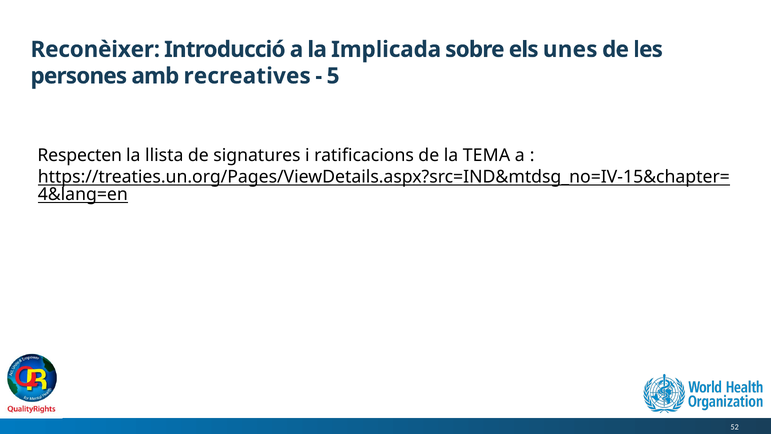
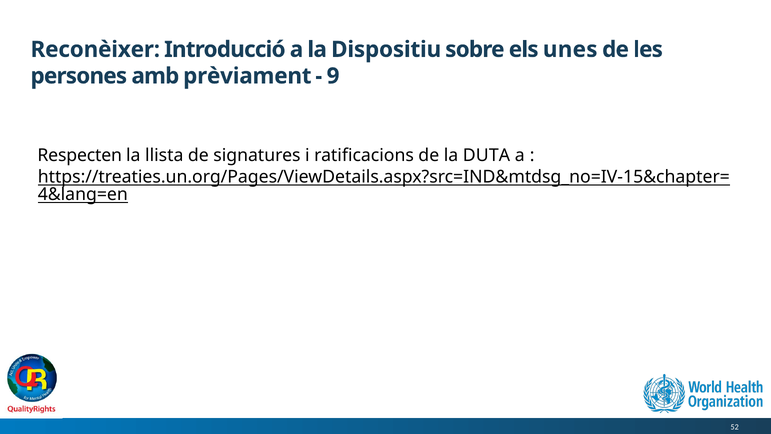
Implicada: Implicada -> Dispositiu
recreatives: recreatives -> prèviament
5: 5 -> 9
TEMA: TEMA -> DUTA
